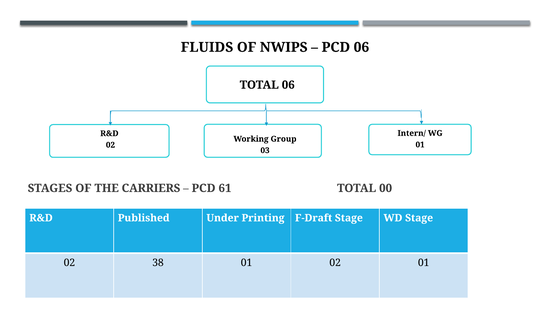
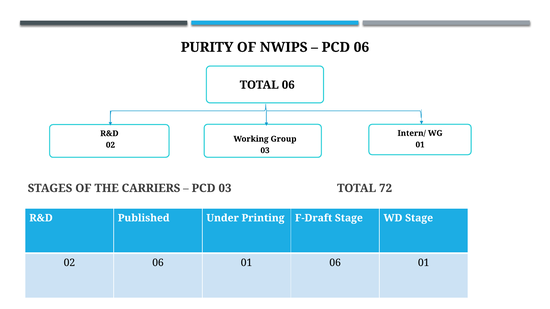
FLUIDS: FLUIDS -> PURITY
PCD 61: 61 -> 03
00: 00 -> 72
02 38: 38 -> 06
01 02: 02 -> 06
